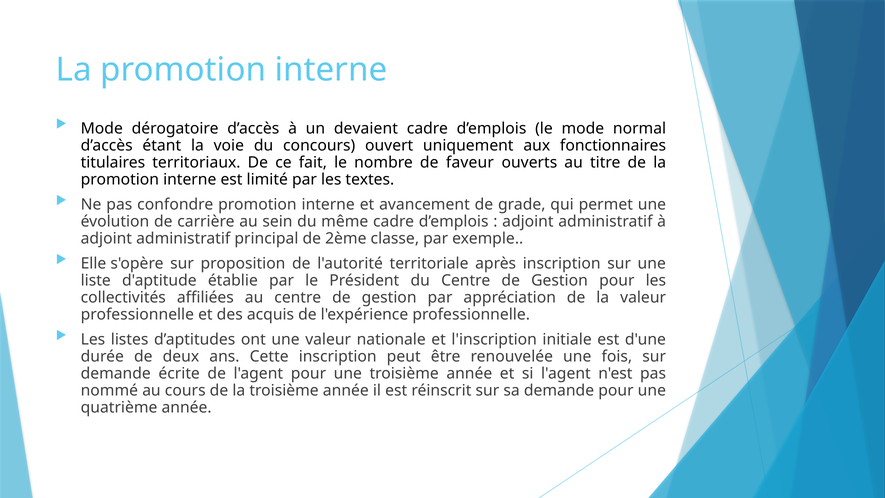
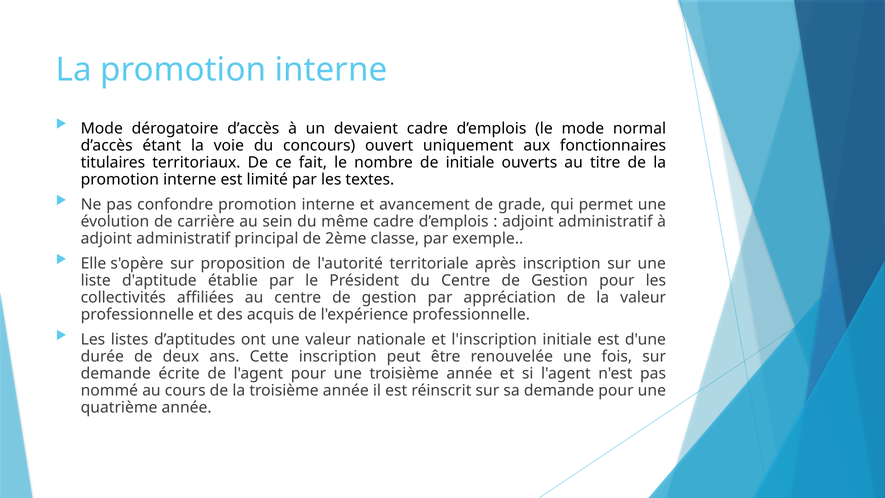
de faveur: faveur -> initiale
